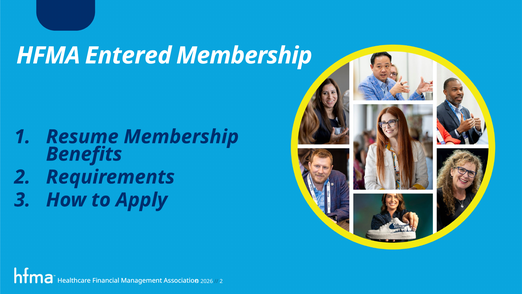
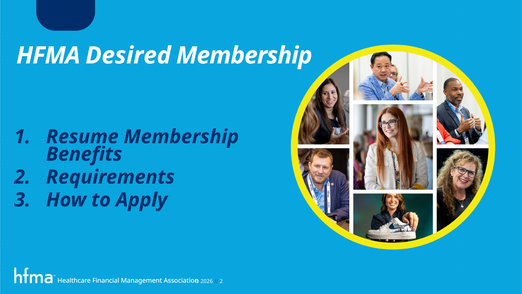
Entered: Entered -> Desired
